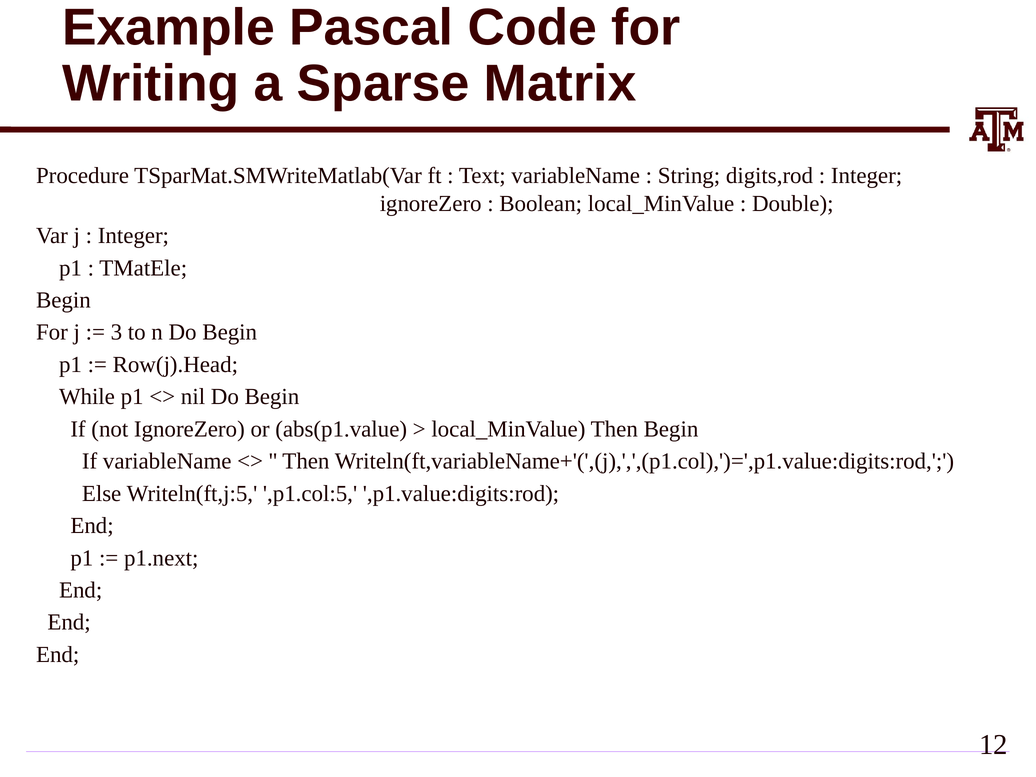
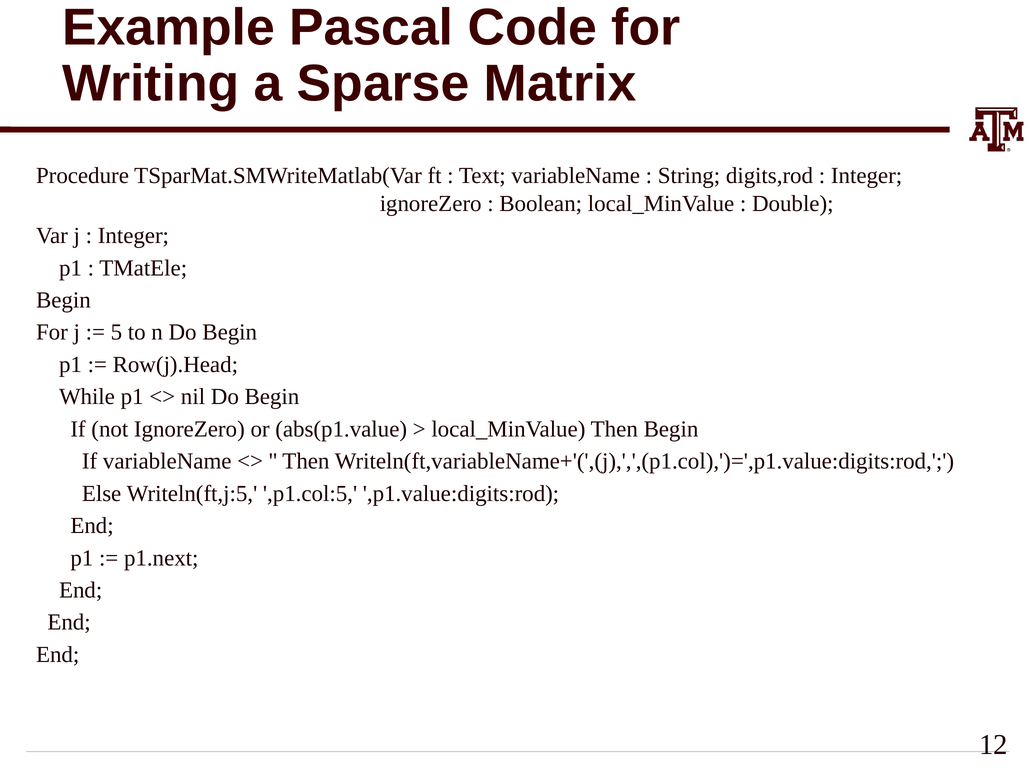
3: 3 -> 5
